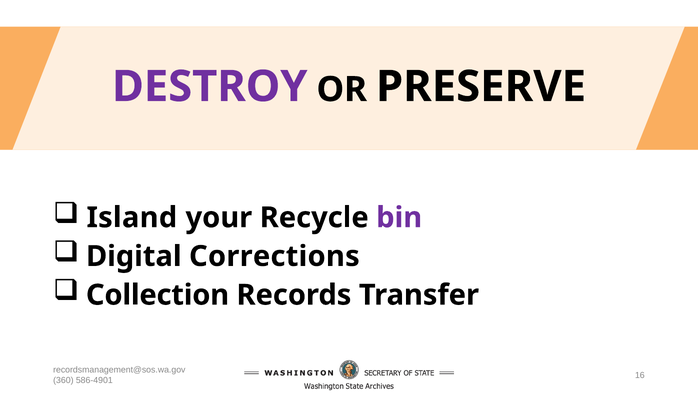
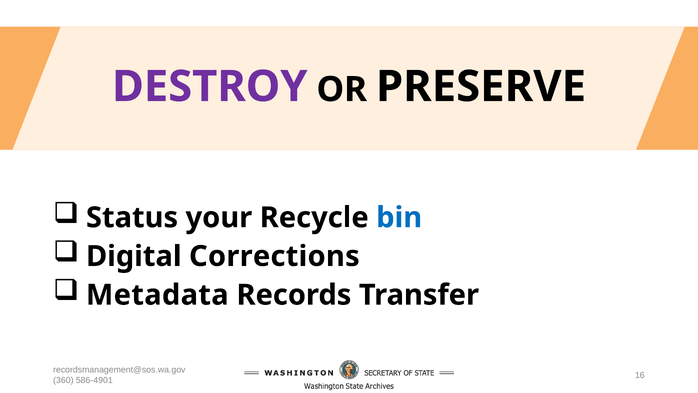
Island: Island -> Status
bin colour: purple -> blue
Collection: Collection -> Metadata
